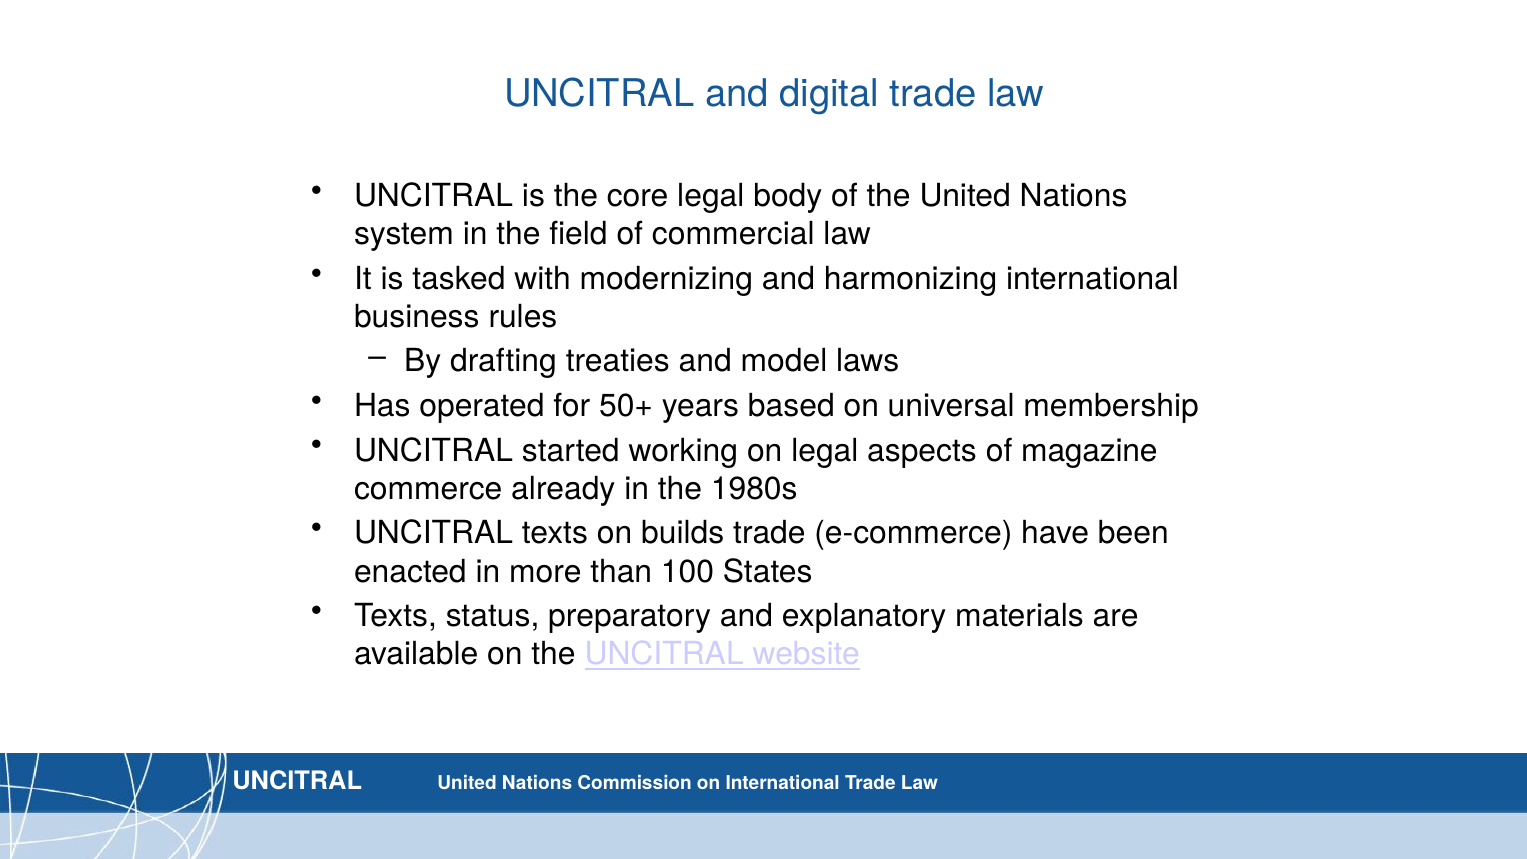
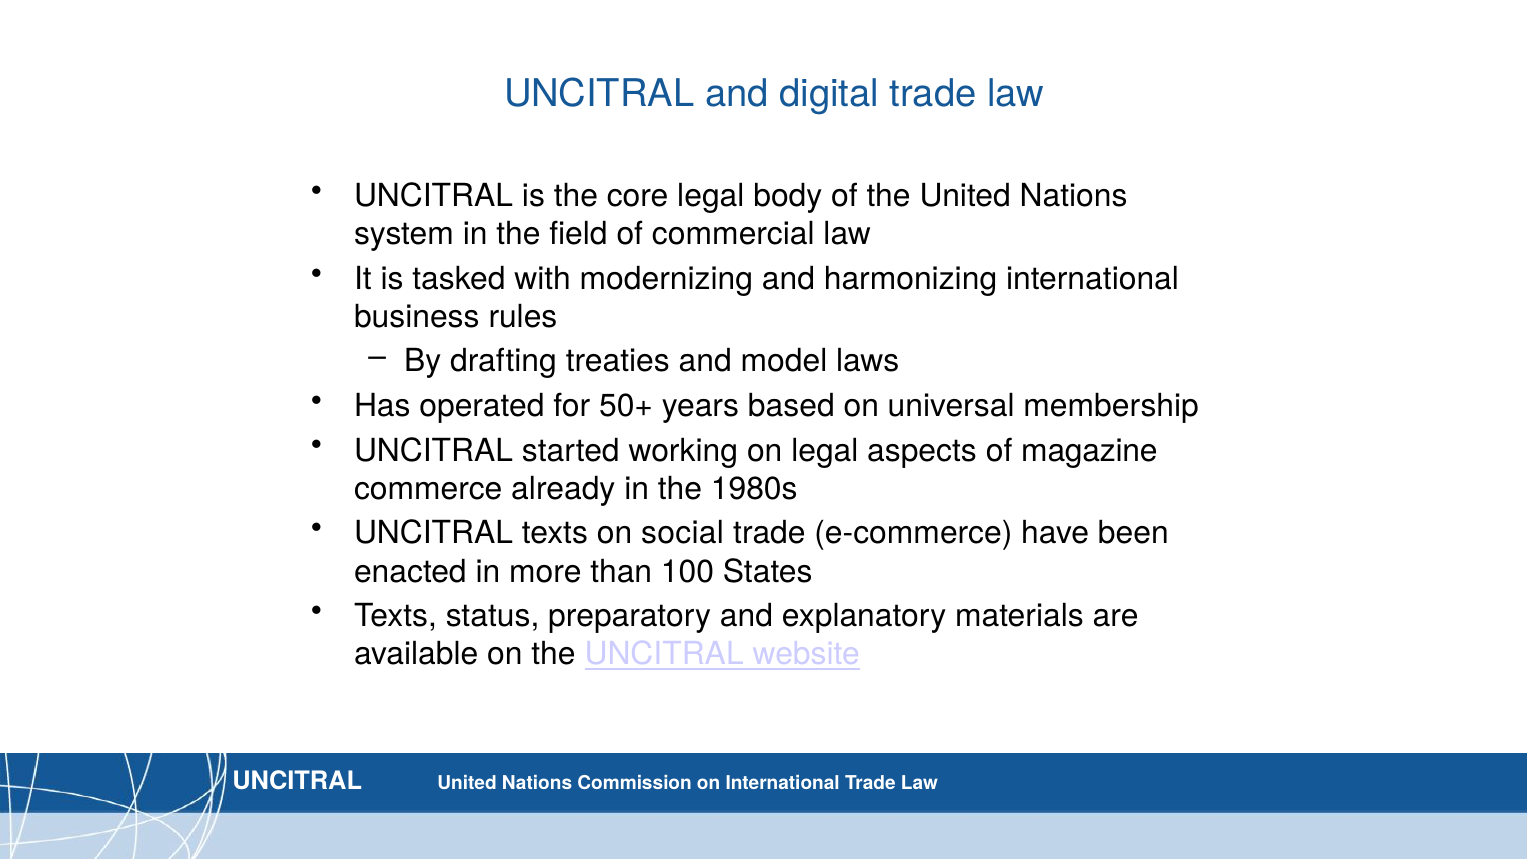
builds: builds -> social
